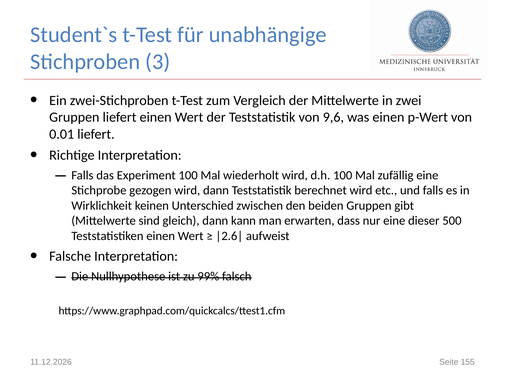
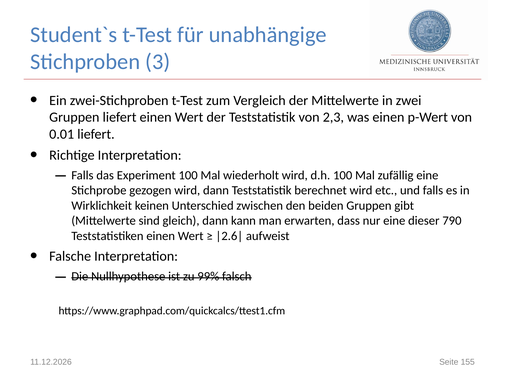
9,6: 9,6 -> 2,3
500: 500 -> 790
